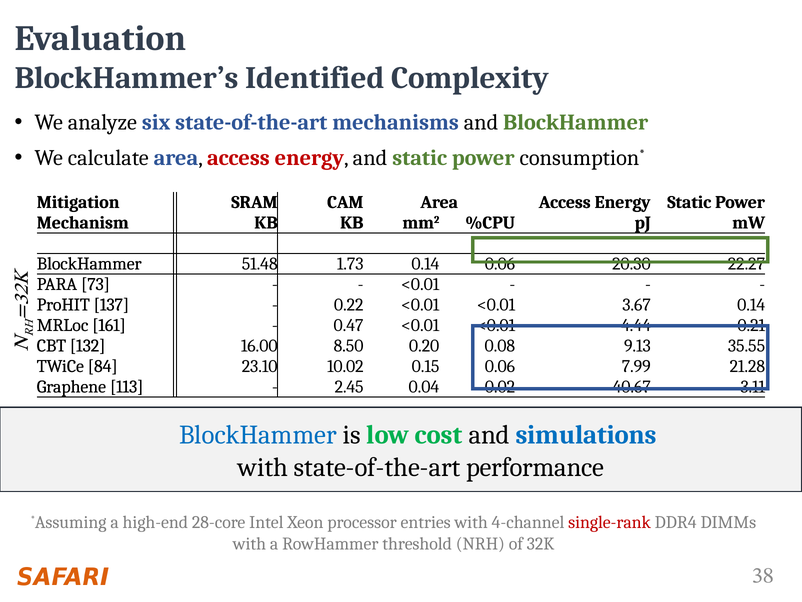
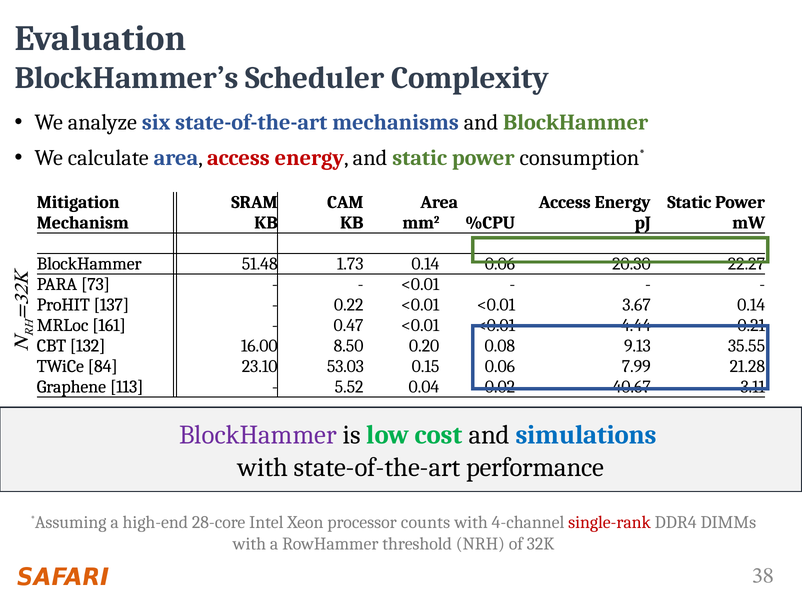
Identified: Identified -> Scheduler
10.02: 10.02 -> 53.03
2.45: 2.45 -> 5.52
BlockHammer at (258, 435) colour: blue -> purple
entries: entries -> counts
